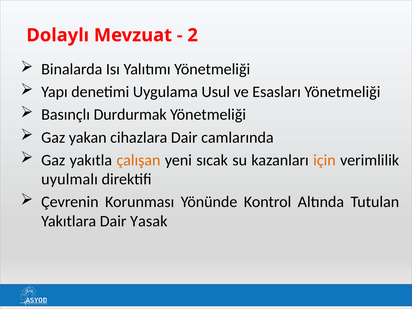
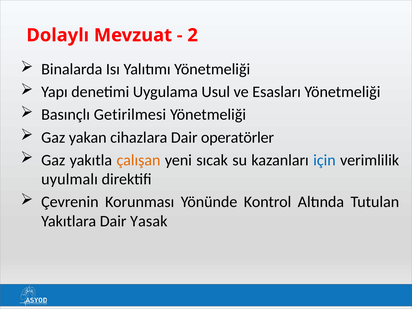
Durdurmak: Durdurmak -> Getirilmesi
camlarında: camlarında -> operatörler
için colour: orange -> blue
